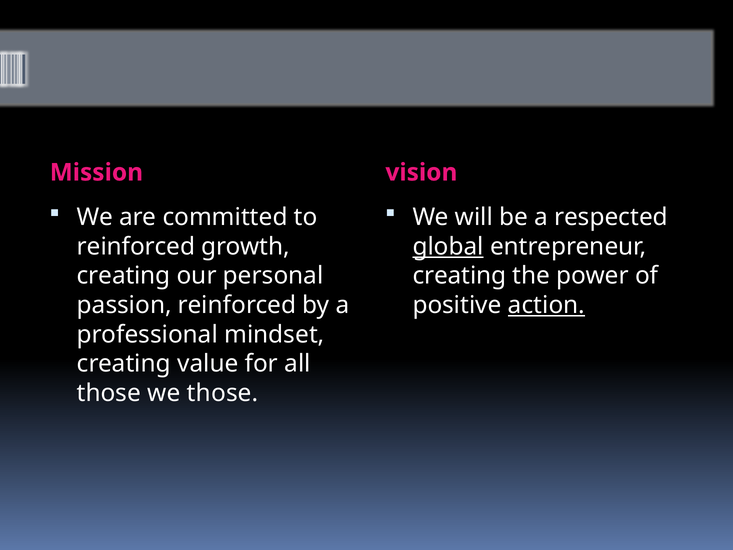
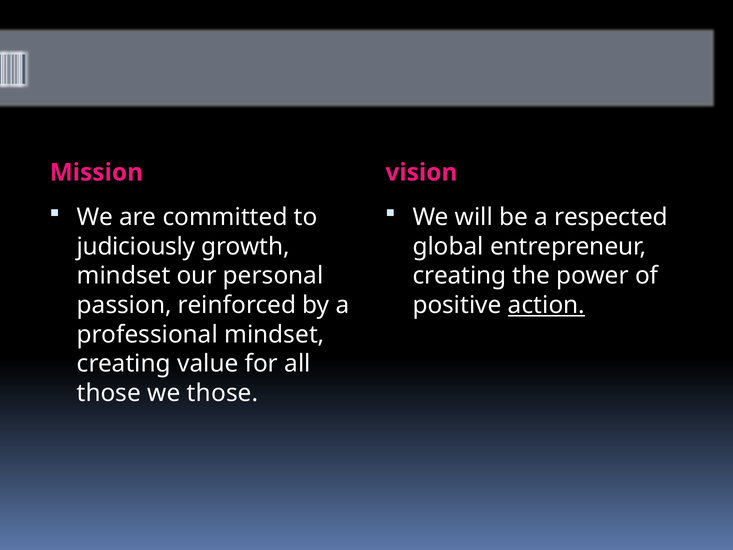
reinforced at (136, 246): reinforced -> judiciously
global underline: present -> none
creating at (124, 276): creating -> mindset
